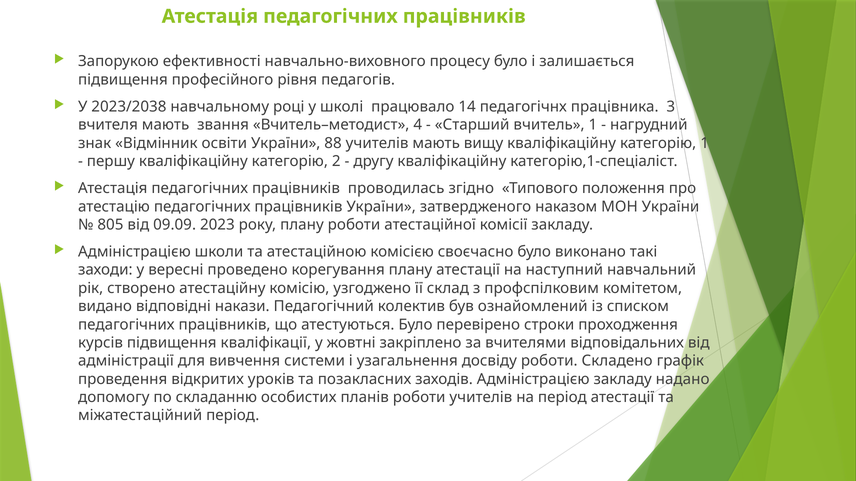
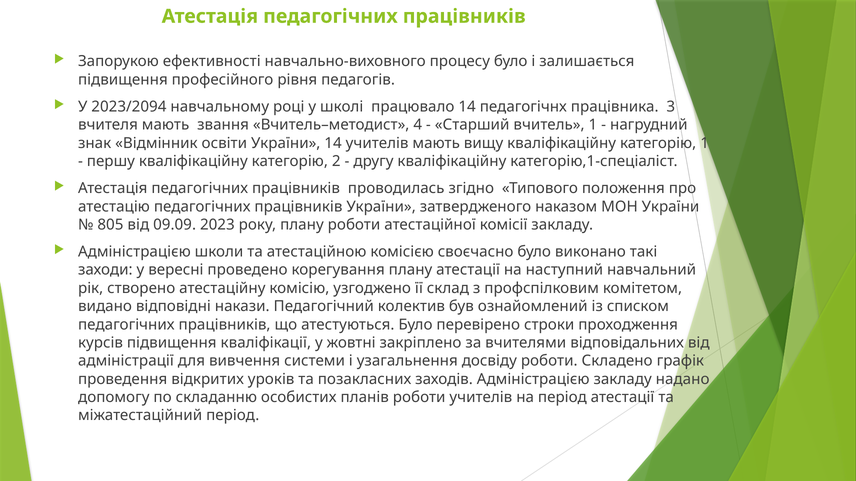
2023/2038: 2023/2038 -> 2023/2094
України 88: 88 -> 14
